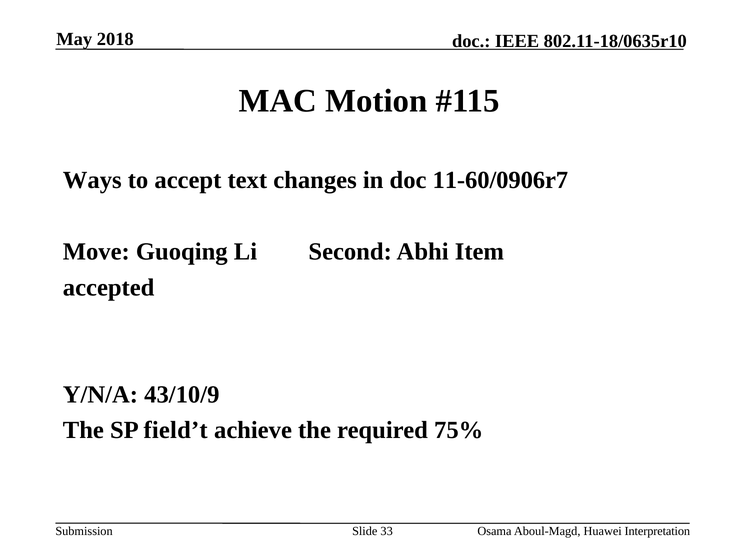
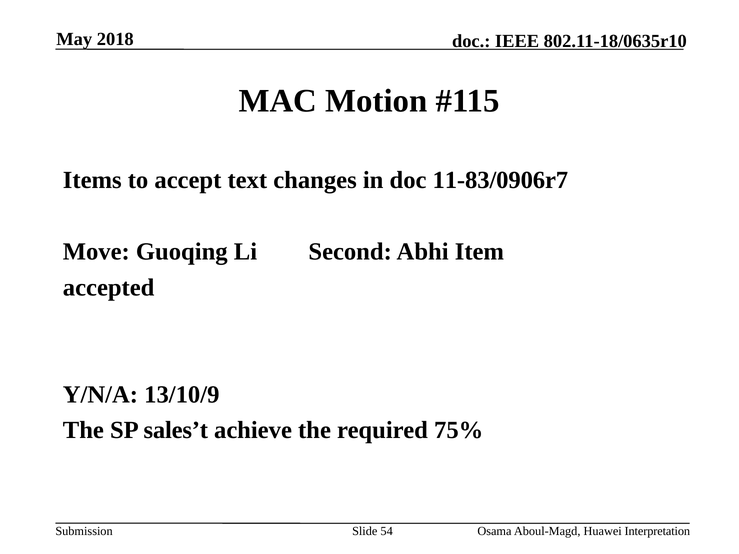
Ways: Ways -> Items
11-60/0906r7: 11-60/0906r7 -> 11-83/0906r7
43/10/9: 43/10/9 -> 13/10/9
field’t: field’t -> sales’t
33: 33 -> 54
